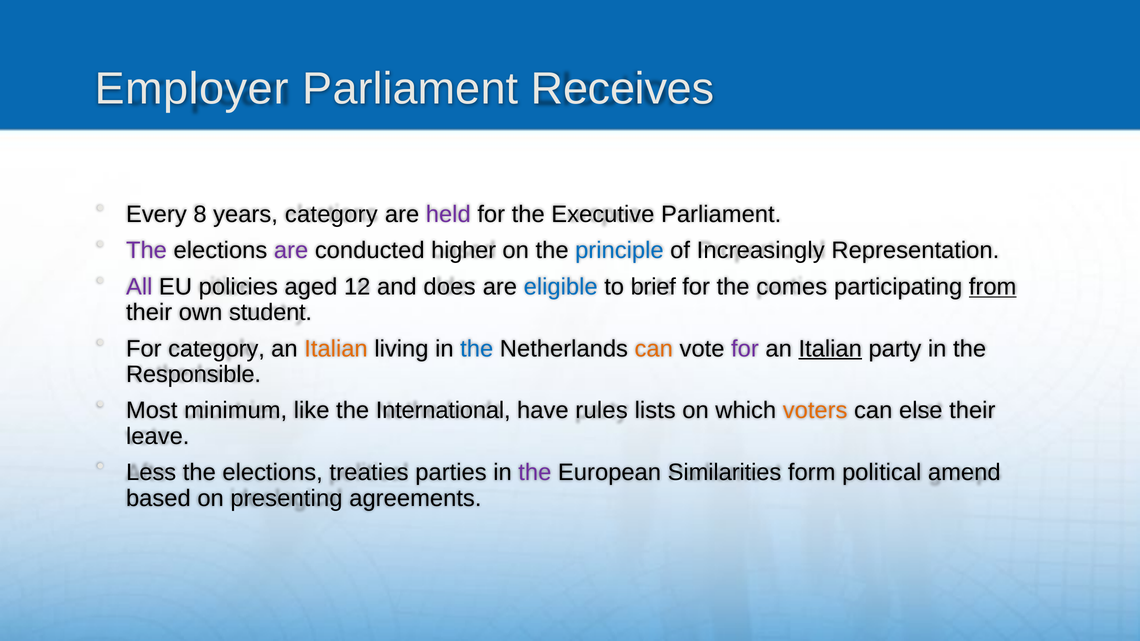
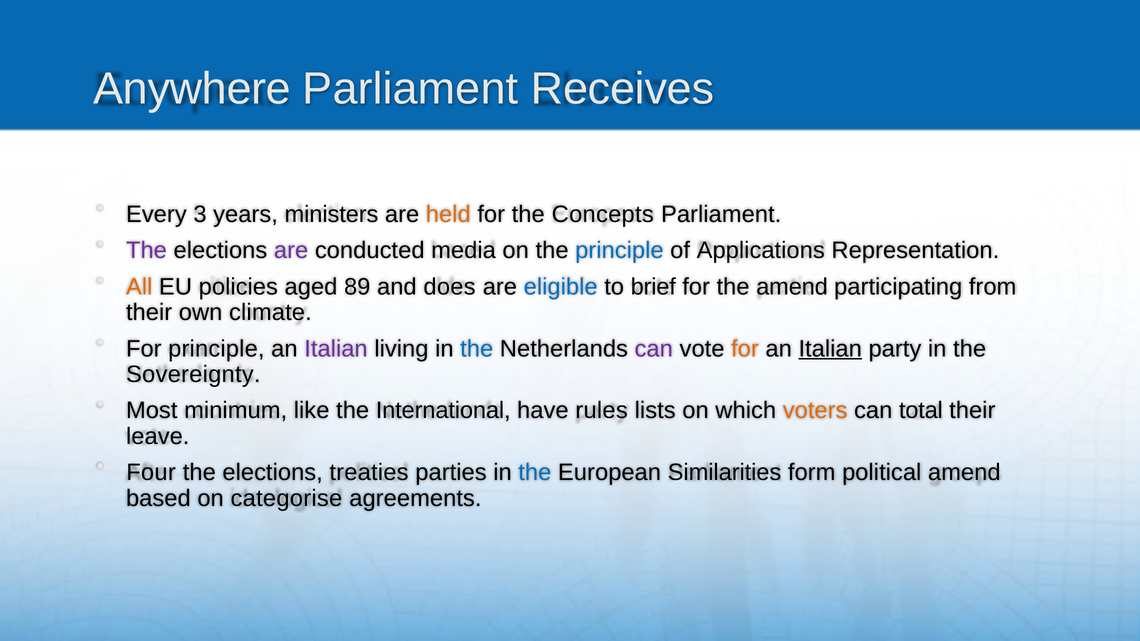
Employer: Employer -> Anywhere
8: 8 -> 3
years category: category -> ministers
held colour: purple -> orange
Executive: Executive -> Concepts
higher: higher -> media
Increasingly: Increasingly -> Applications
All colour: purple -> orange
12: 12 -> 89
the comes: comes -> amend
from underline: present -> none
student: student -> climate
For category: category -> principle
Italian at (336, 349) colour: orange -> purple
can at (654, 349) colour: orange -> purple
for at (745, 349) colour: purple -> orange
Responsible: Responsible -> Sovereignty
else: else -> total
Less: Less -> Four
the at (535, 473) colour: purple -> blue
presenting: presenting -> categorise
